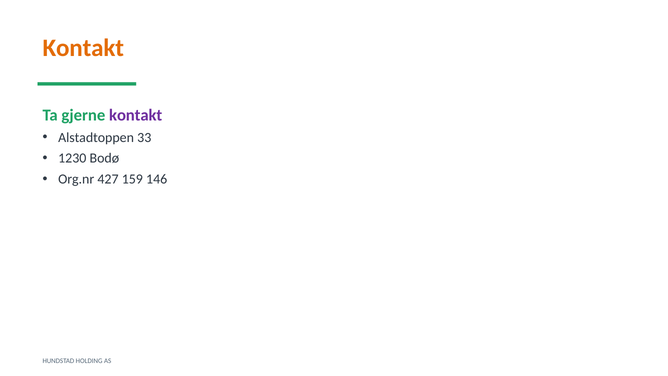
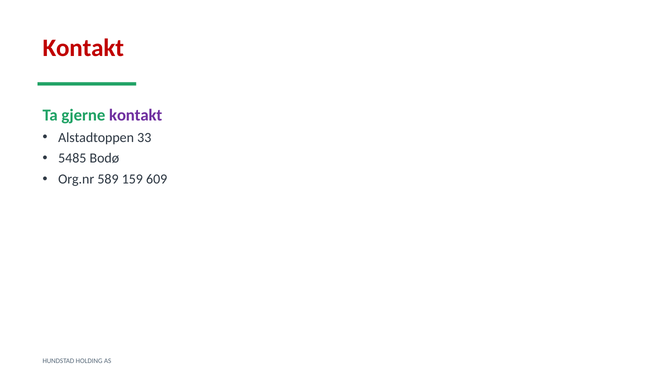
Kontakt at (83, 48) colour: orange -> red
1230: 1230 -> 5485
427: 427 -> 589
146: 146 -> 609
